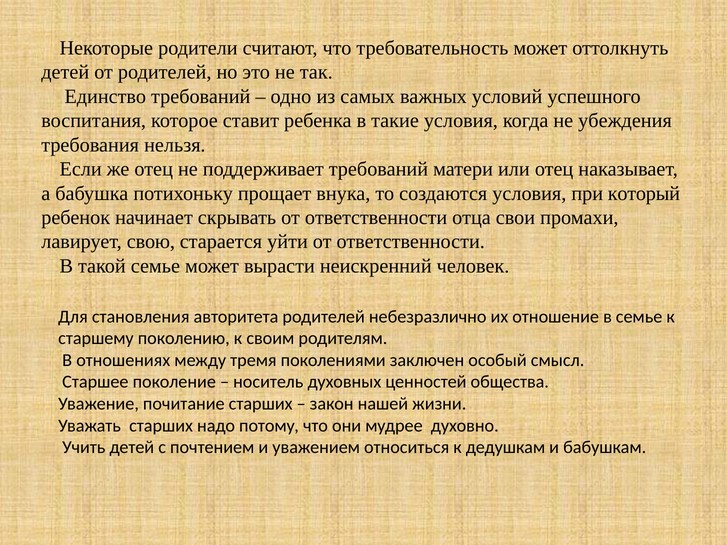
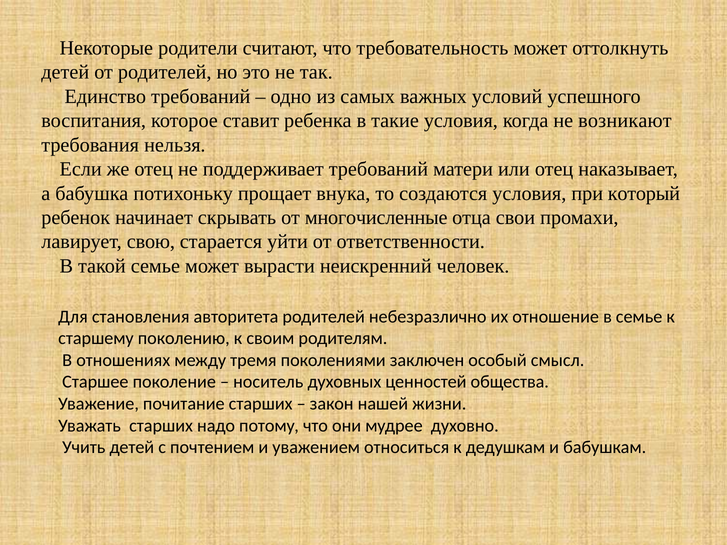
убеждения: убеждения -> возникают
скрывать от ответственности: ответственности -> многочисленные
